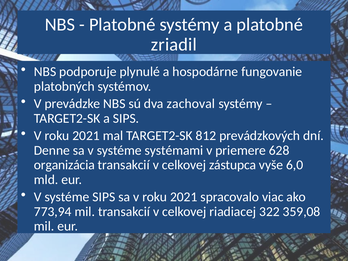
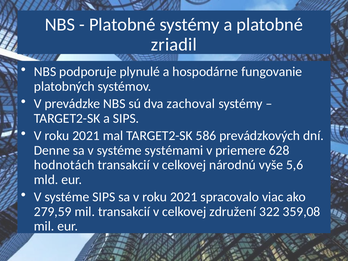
812: 812 -> 586
organizácia: organizácia -> hodnotách
zástupca: zástupca -> národnú
6,0: 6,0 -> 5,6
773,94: 773,94 -> 279,59
riadiacej: riadiacej -> združení
